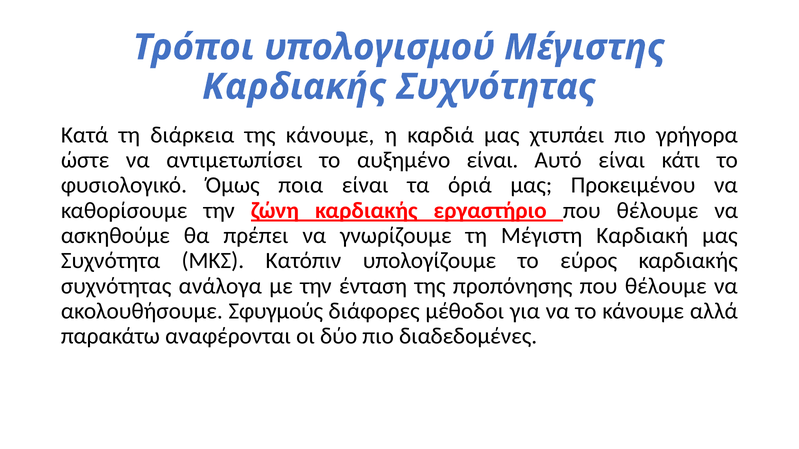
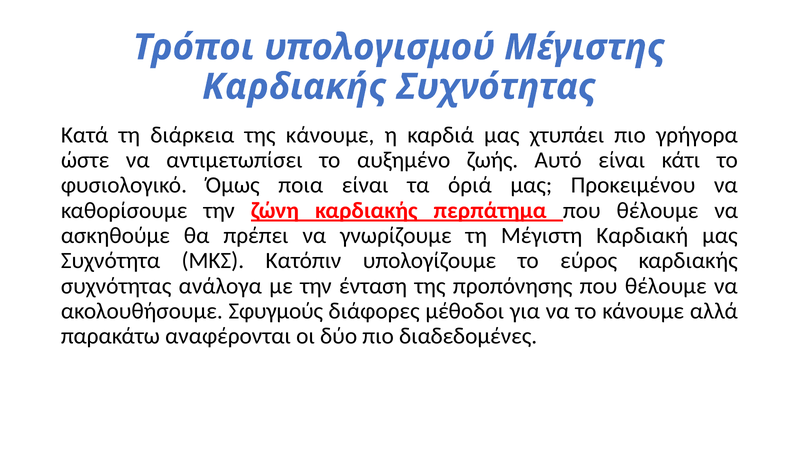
αυξημένο είναι: είναι -> ζωής
εργαστήριο: εργαστήριο -> περπάτημα
